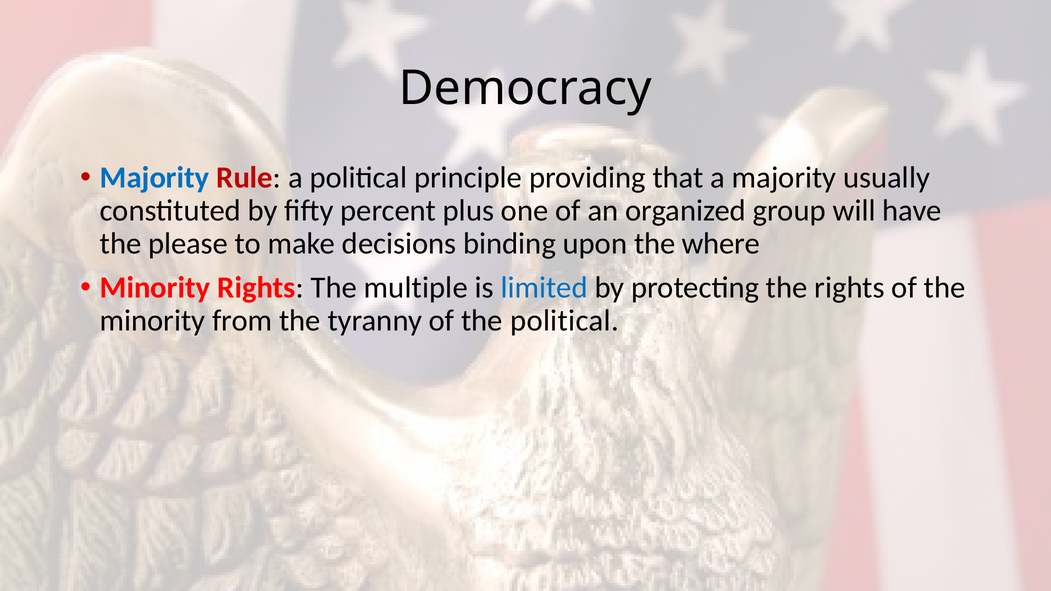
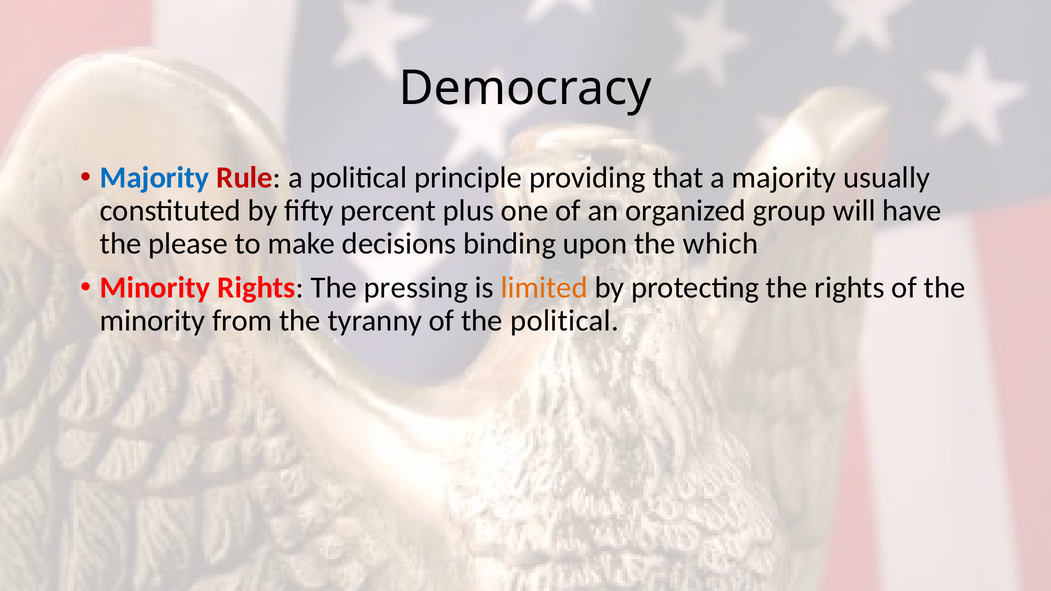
where: where -> which
multiple: multiple -> pressing
limited colour: blue -> orange
